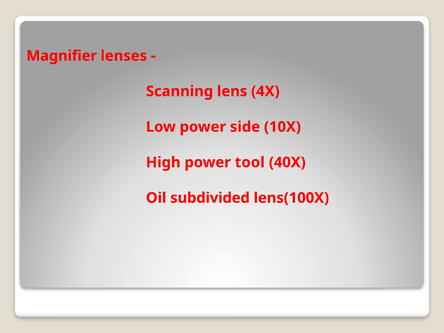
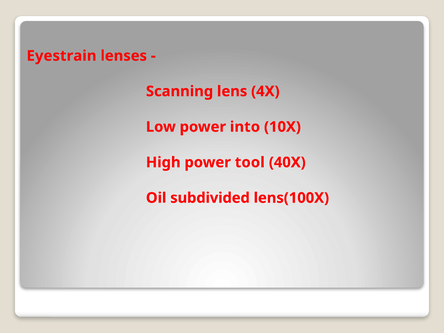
Magnifier: Magnifier -> Eyestrain
side: side -> into
